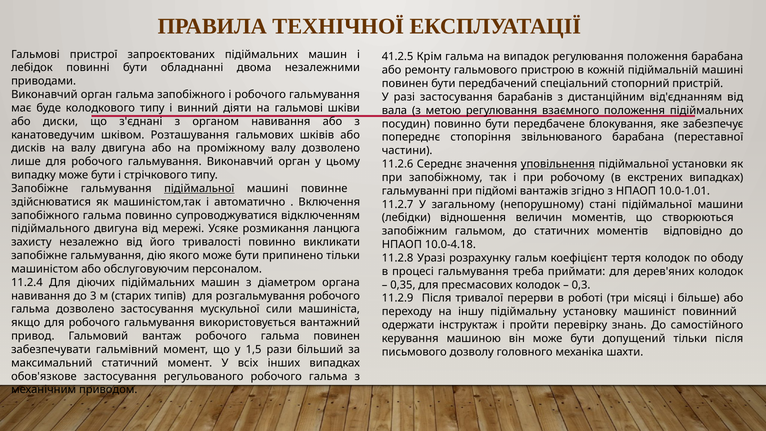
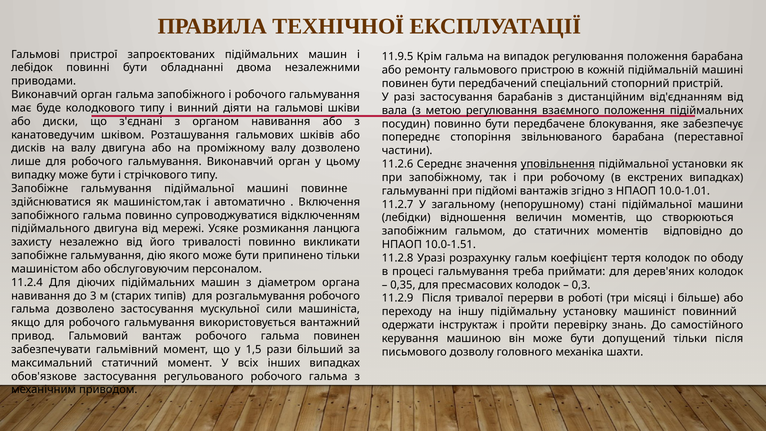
41.2.5: 41.2.5 -> 11.9.5
підіймальної at (199, 188) underline: present -> none
10.0-4.18: 10.0-4.18 -> 10.0-1.51
